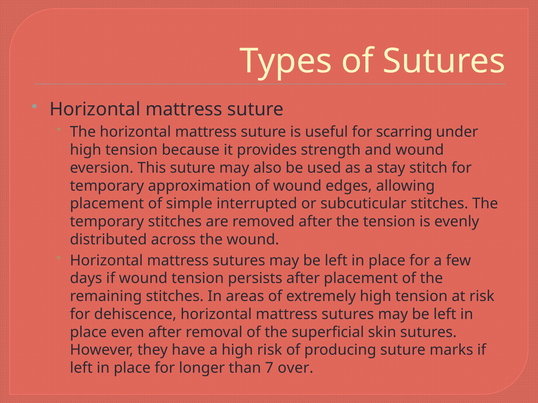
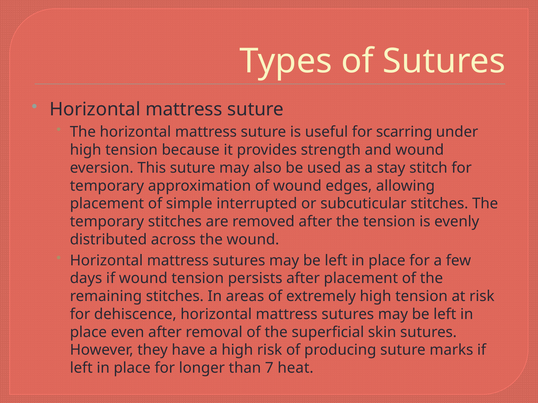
over: over -> heat
